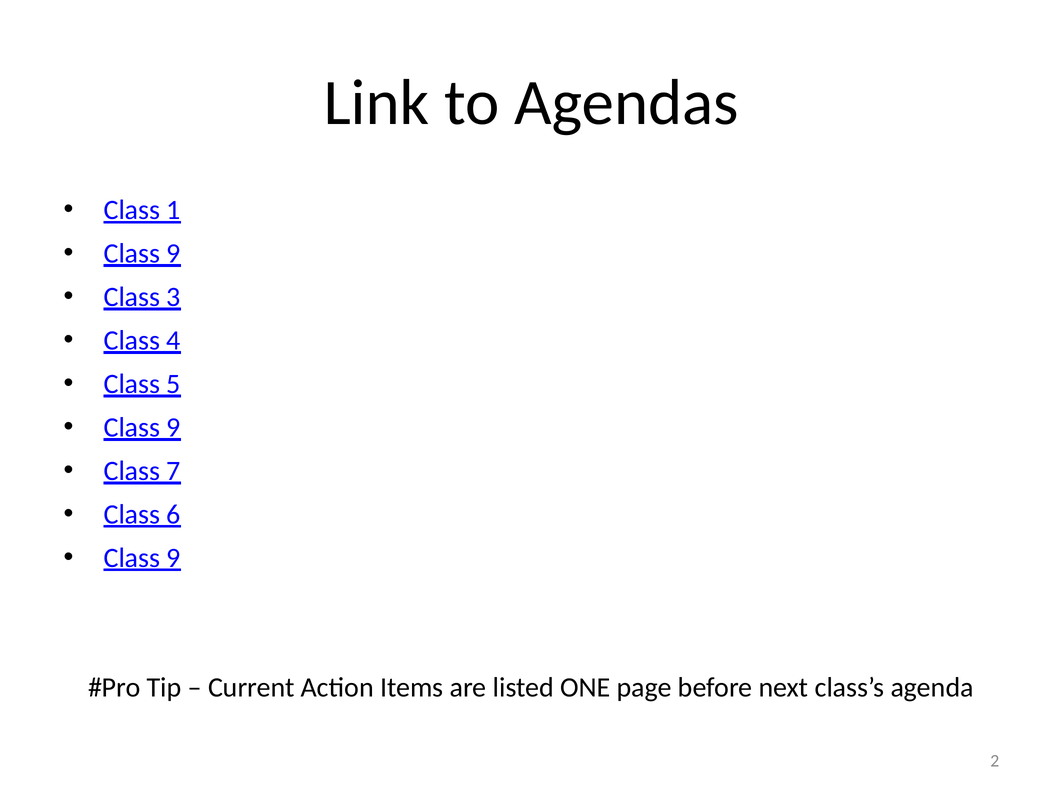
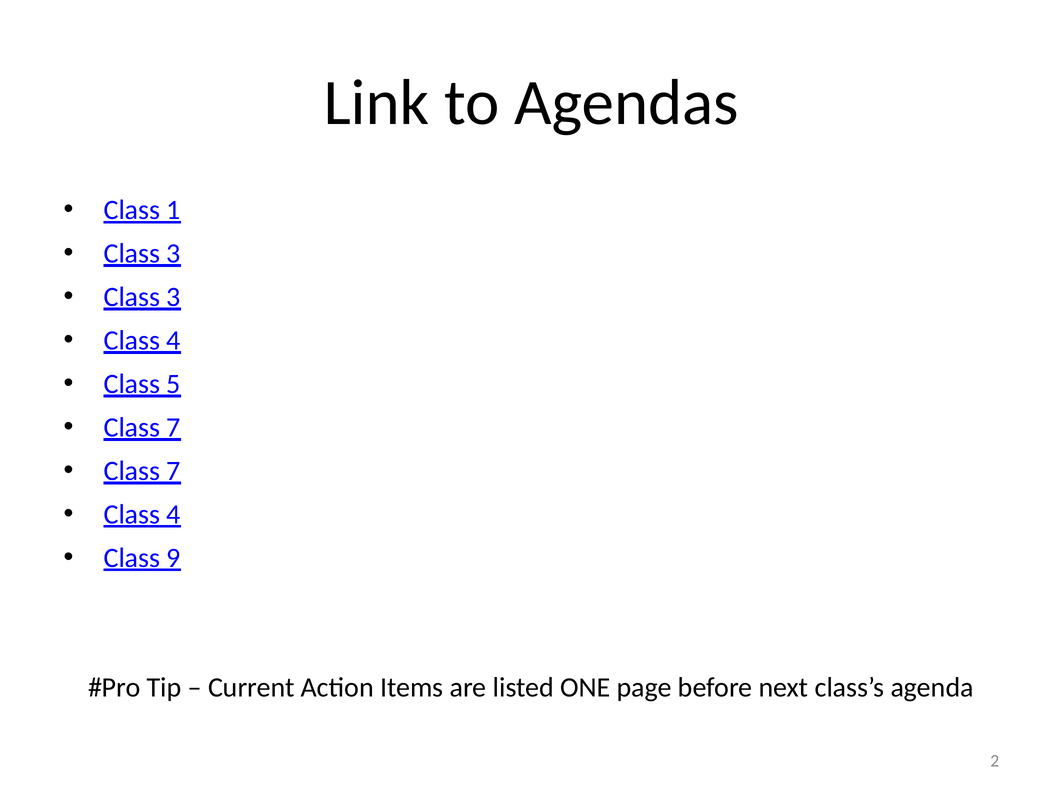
9 at (174, 254): 9 -> 3
9 at (174, 428): 9 -> 7
6 at (174, 515): 6 -> 4
